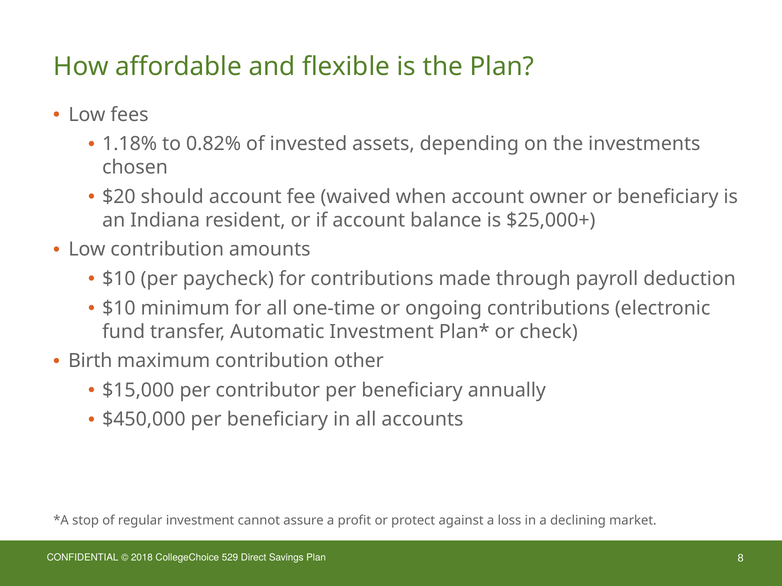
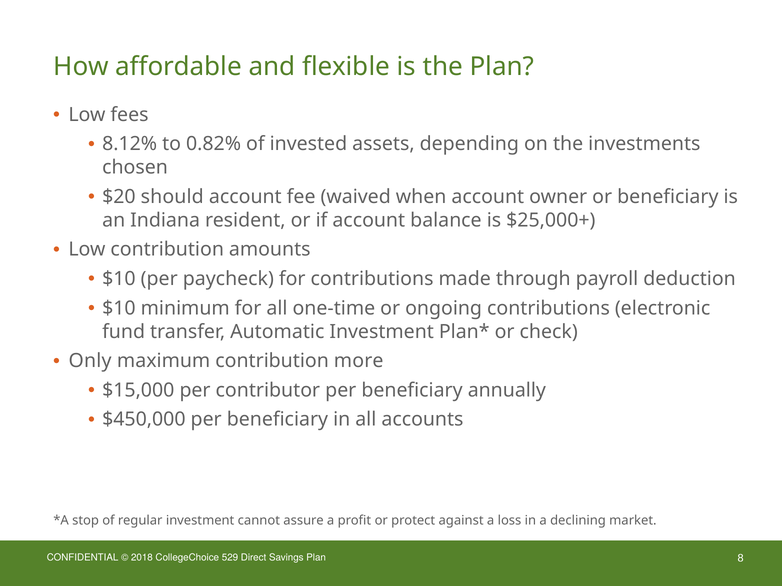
1.18%: 1.18% -> 8.12%
Birth: Birth -> Only
other: other -> more
